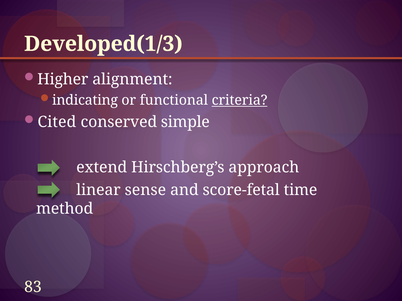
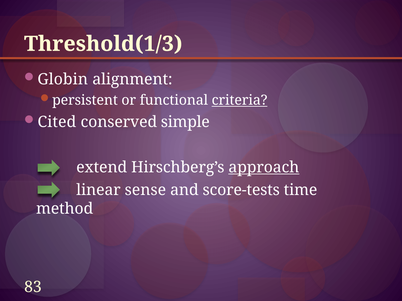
Developed(1/3: Developed(1/3 -> Threshold(1/3
Higher: Higher -> Globin
indicating: indicating -> persistent
approach underline: none -> present
score-fetal: score-fetal -> score-tests
